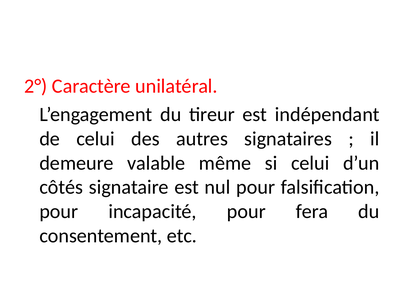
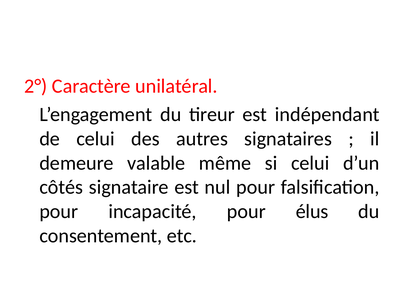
fera: fera -> élus
